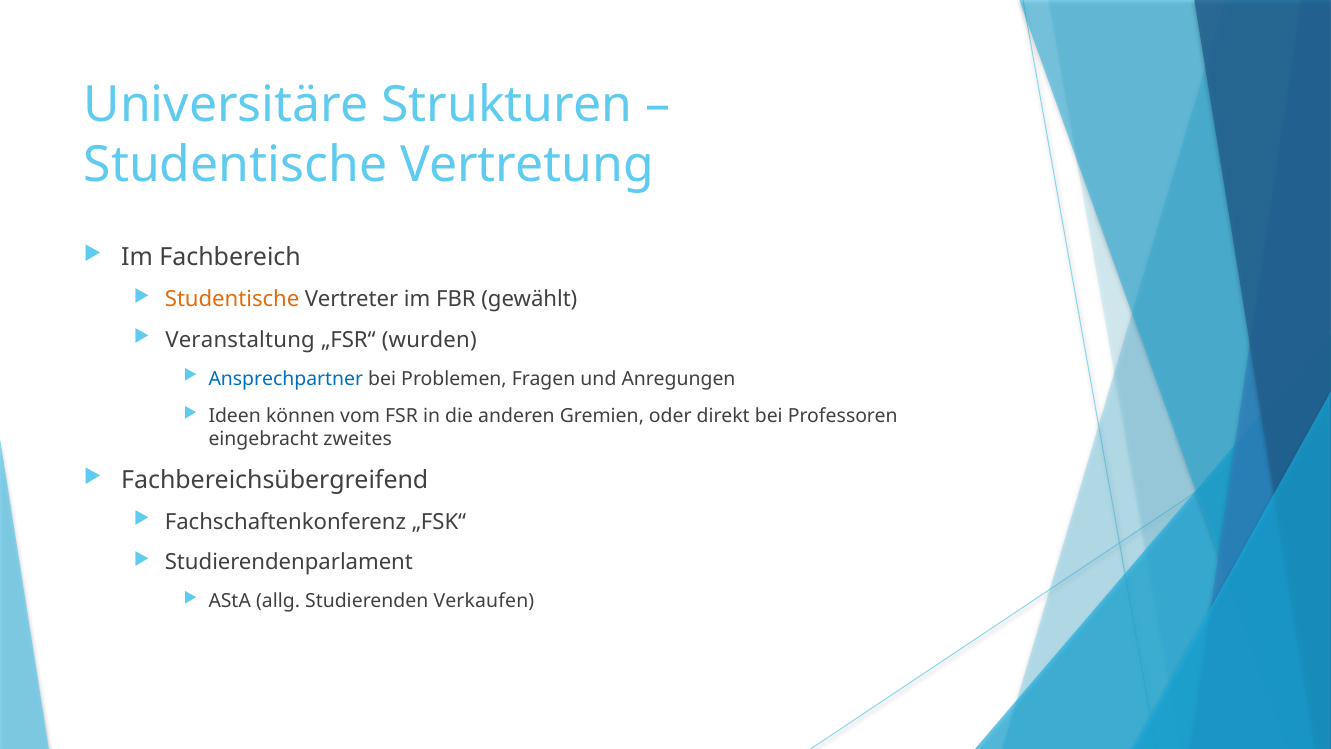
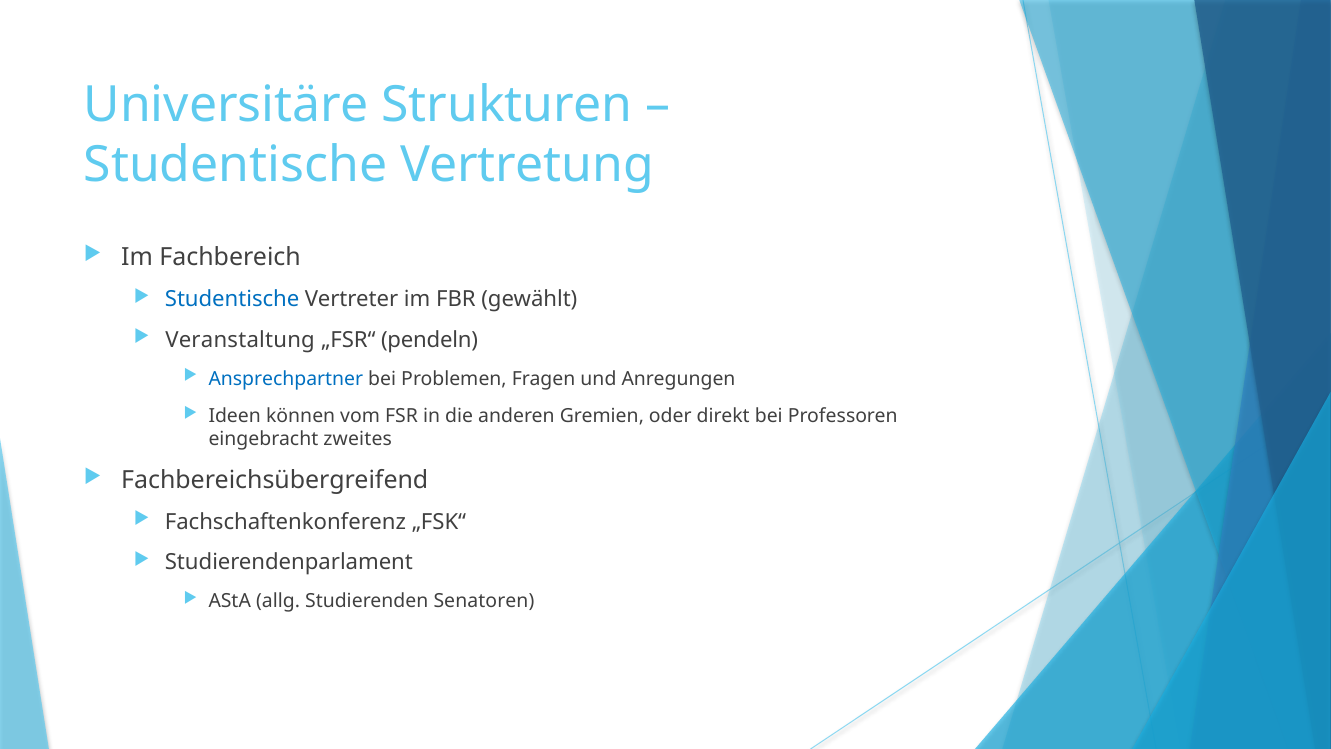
Studentische at (232, 299) colour: orange -> blue
wurden: wurden -> pendeln
Verkaufen: Verkaufen -> Senatoren
